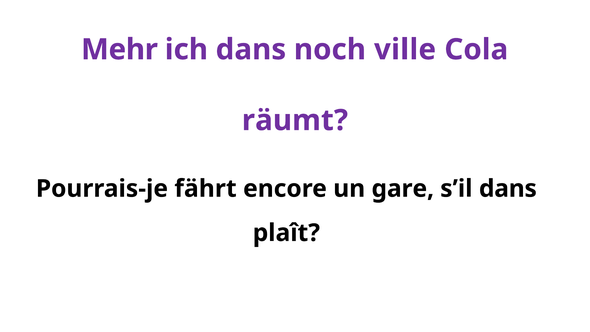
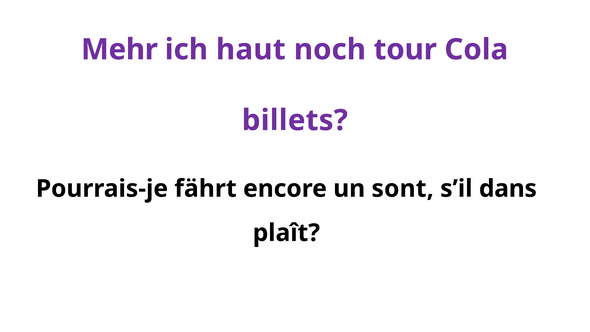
ich dans: dans -> haut
ville: ville -> tour
räumt: räumt -> billets
gare: gare -> sont
